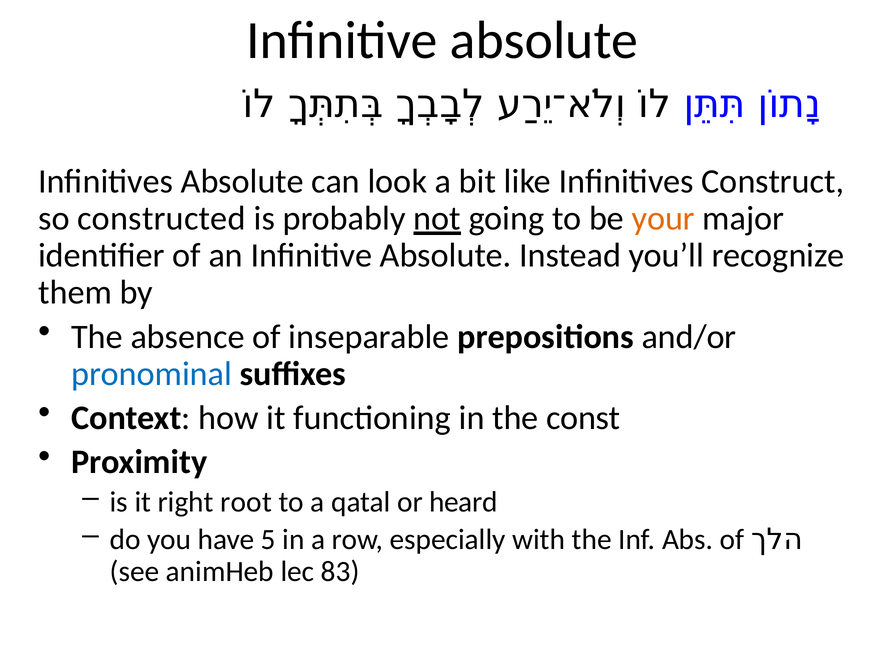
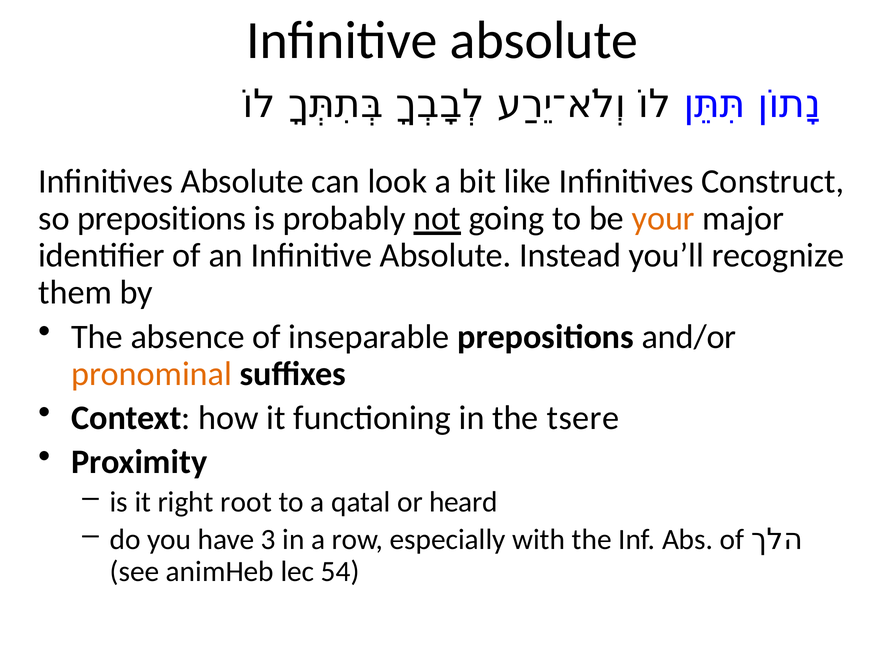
so constructed: constructed -> prepositions
pronominal colour: blue -> orange
const: const -> tsere
5: 5 -> 3
83: 83 -> 54
